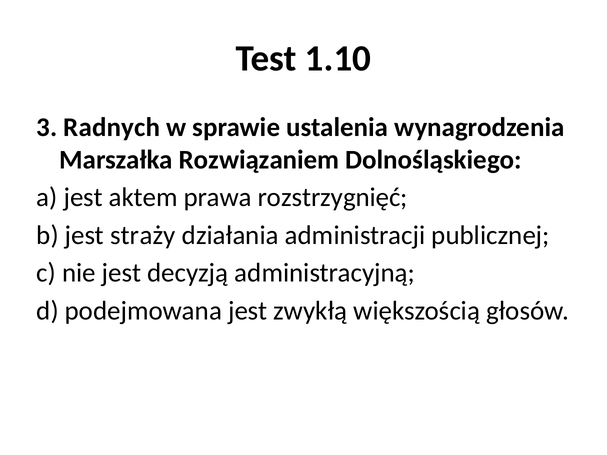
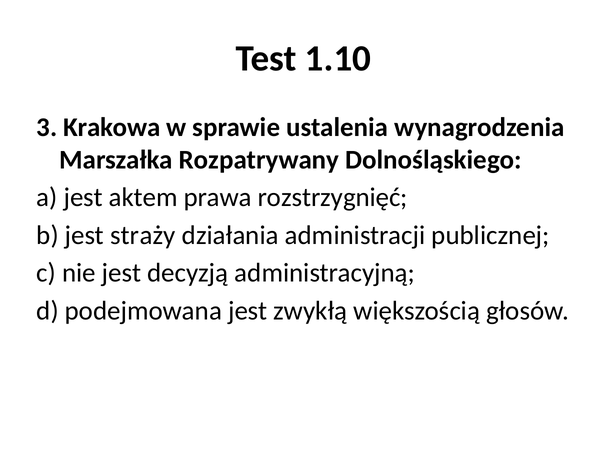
Radnych: Radnych -> Krakowa
Rozwiązaniem: Rozwiązaniem -> Rozpatrywany
